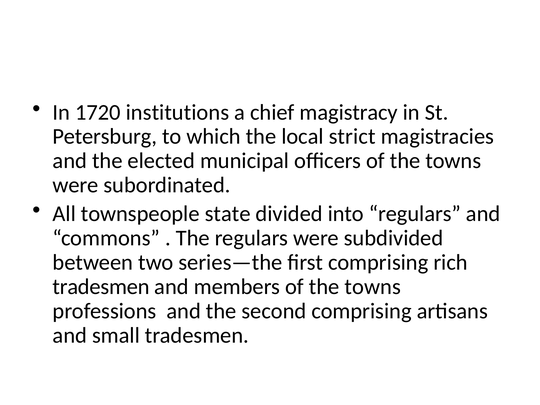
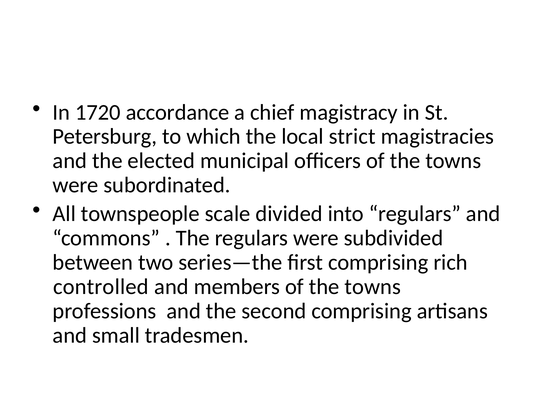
institutions: institutions -> accordance
state: state -> scale
tradesmen at (101, 287): tradesmen -> controlled
